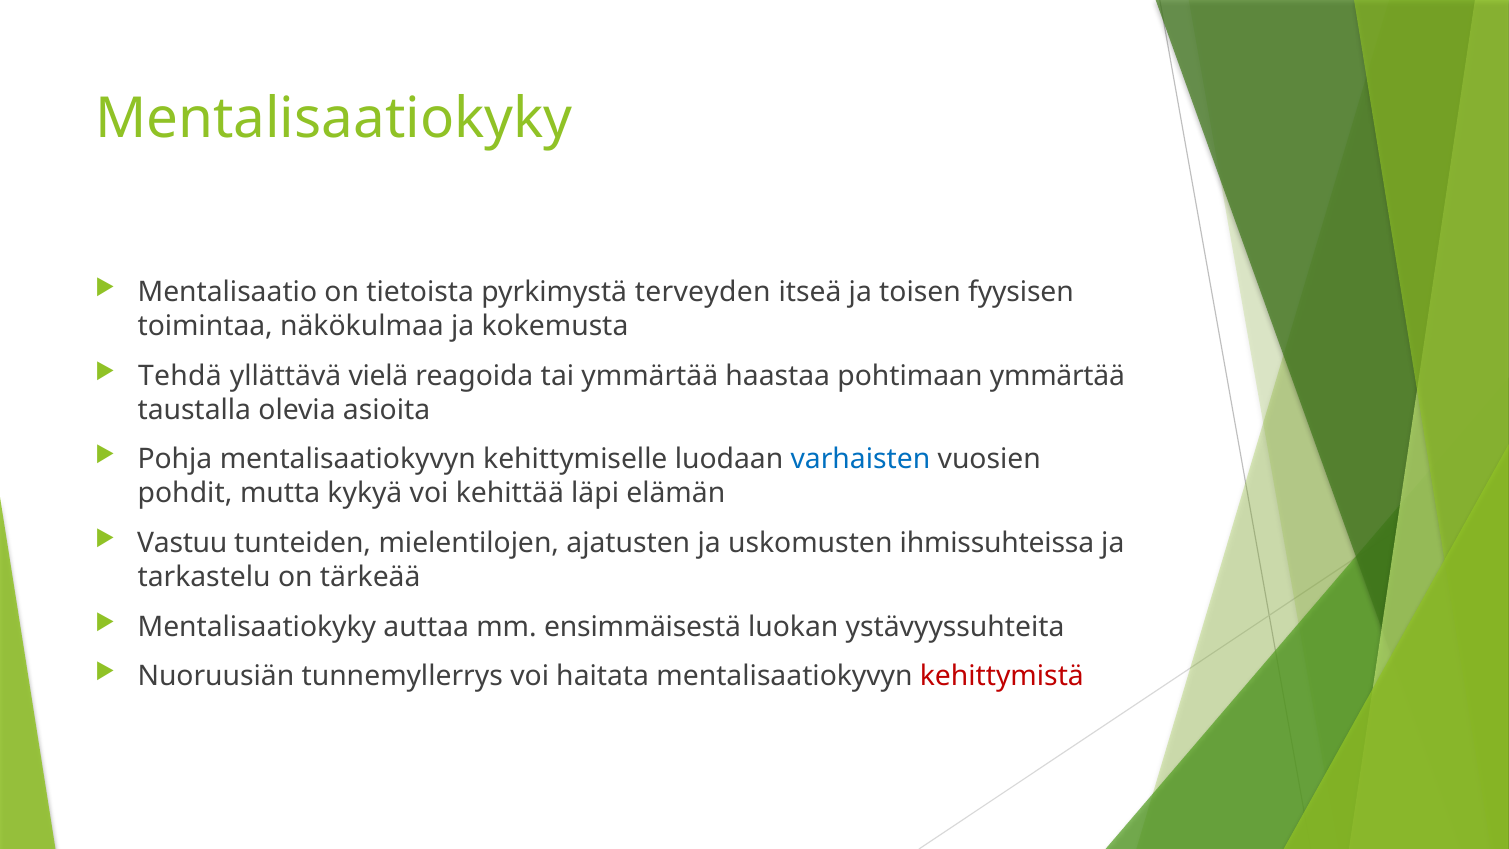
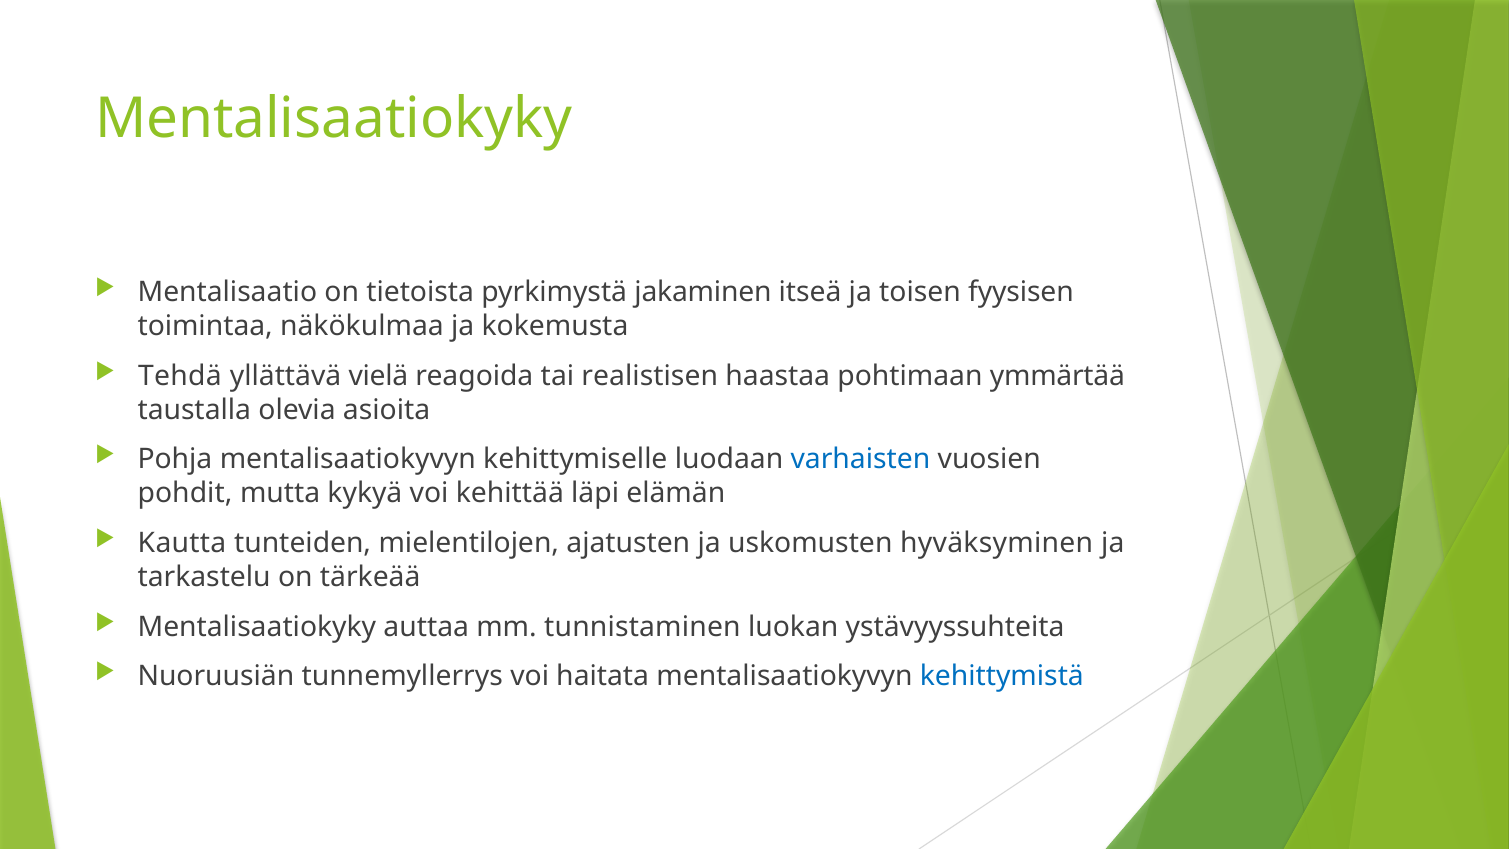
terveyden: terveyden -> jakaminen
tai ymmärtää: ymmärtää -> realistisen
Vastuu: Vastuu -> Kautta
ihmissuhteissa: ihmissuhteissa -> hyväksyminen
ensimmäisestä: ensimmäisestä -> tunnistaminen
kehittymistä colour: red -> blue
